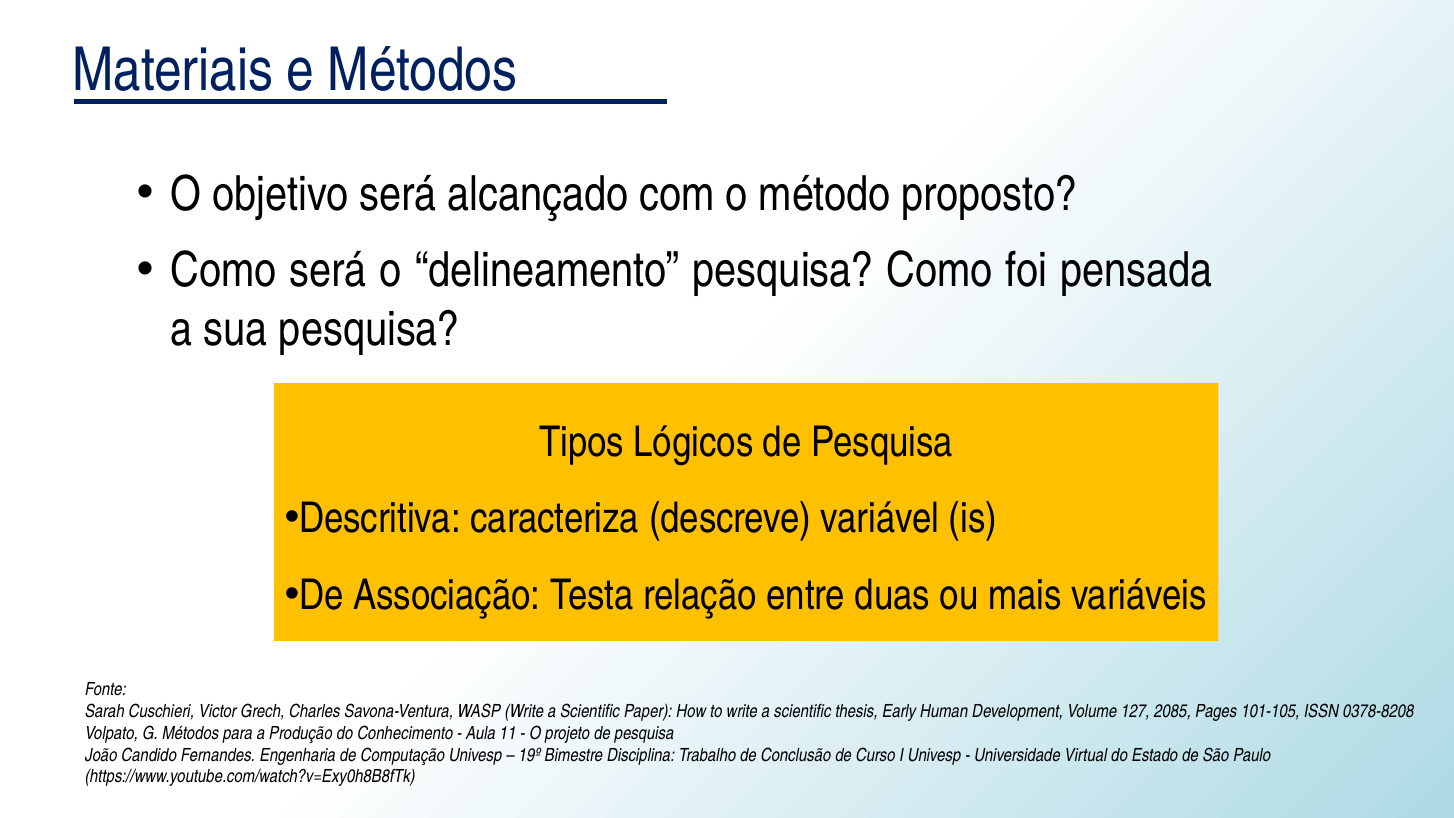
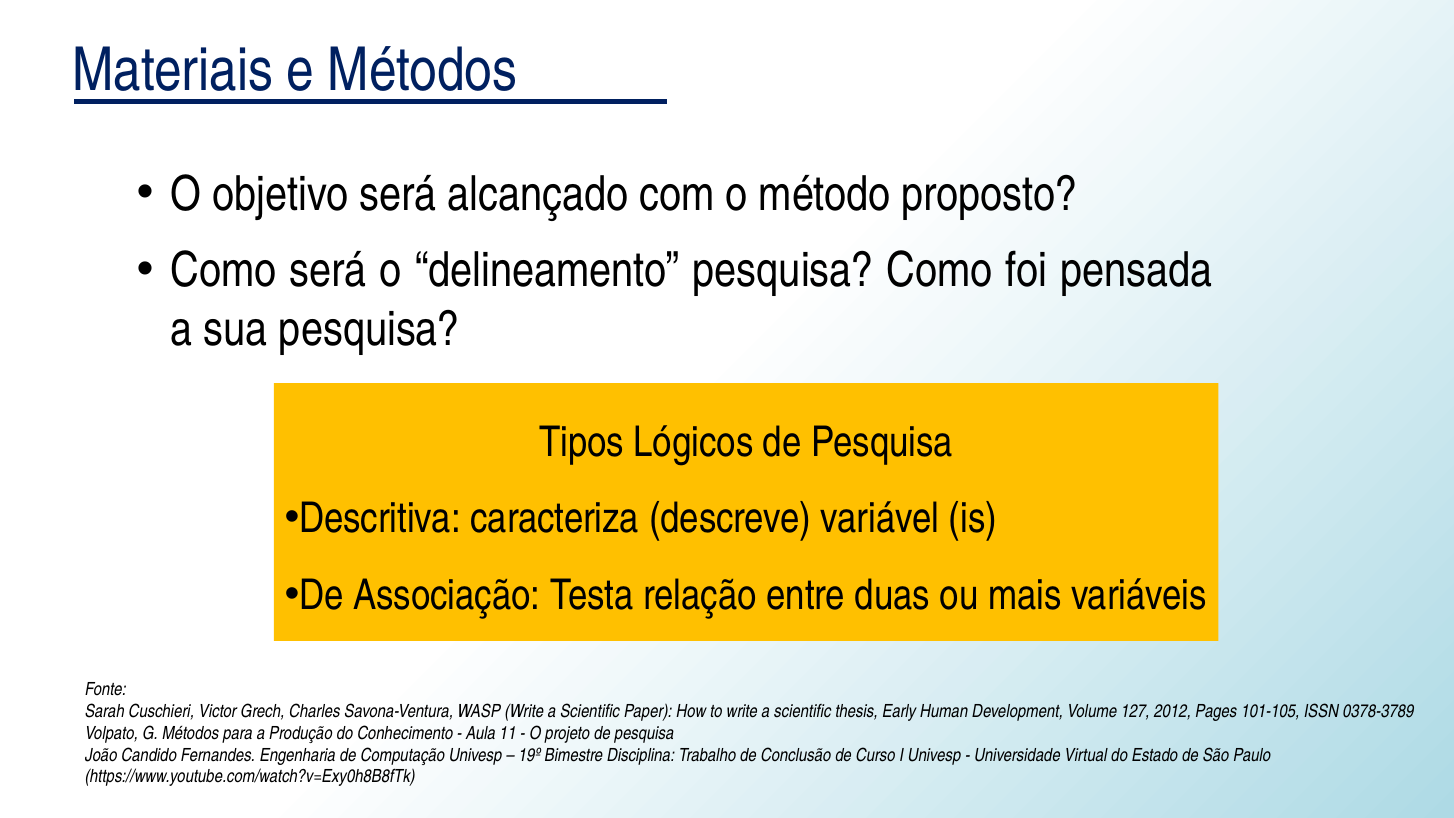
2085: 2085 -> 2012
0378-8208: 0378-8208 -> 0378-3789
